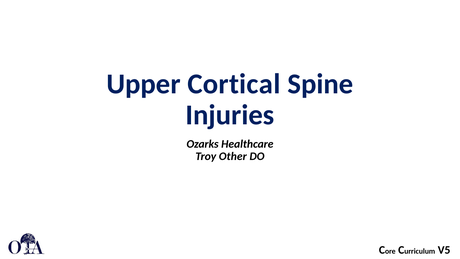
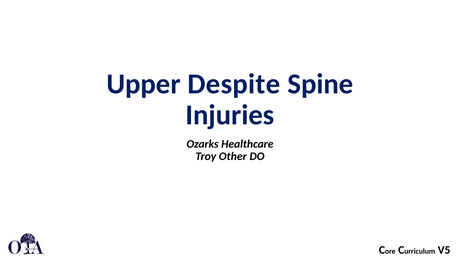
Cortical: Cortical -> Despite
